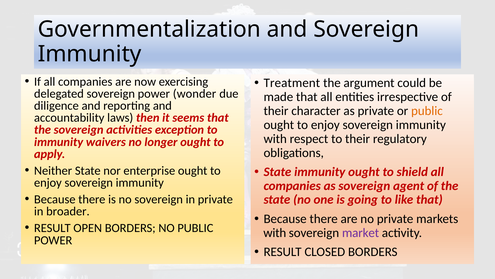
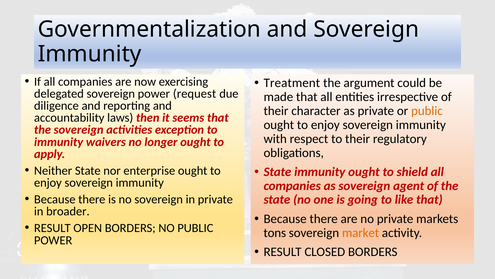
wonder: wonder -> request
with at (275, 232): with -> tons
market colour: purple -> orange
